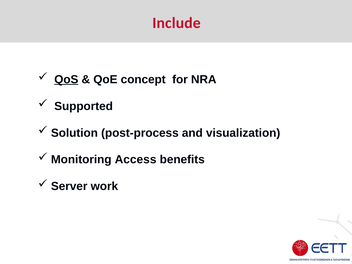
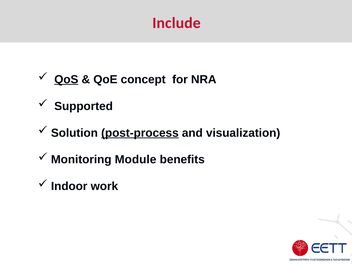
post-process underline: none -> present
Access: Access -> Module
Server: Server -> Indoor
